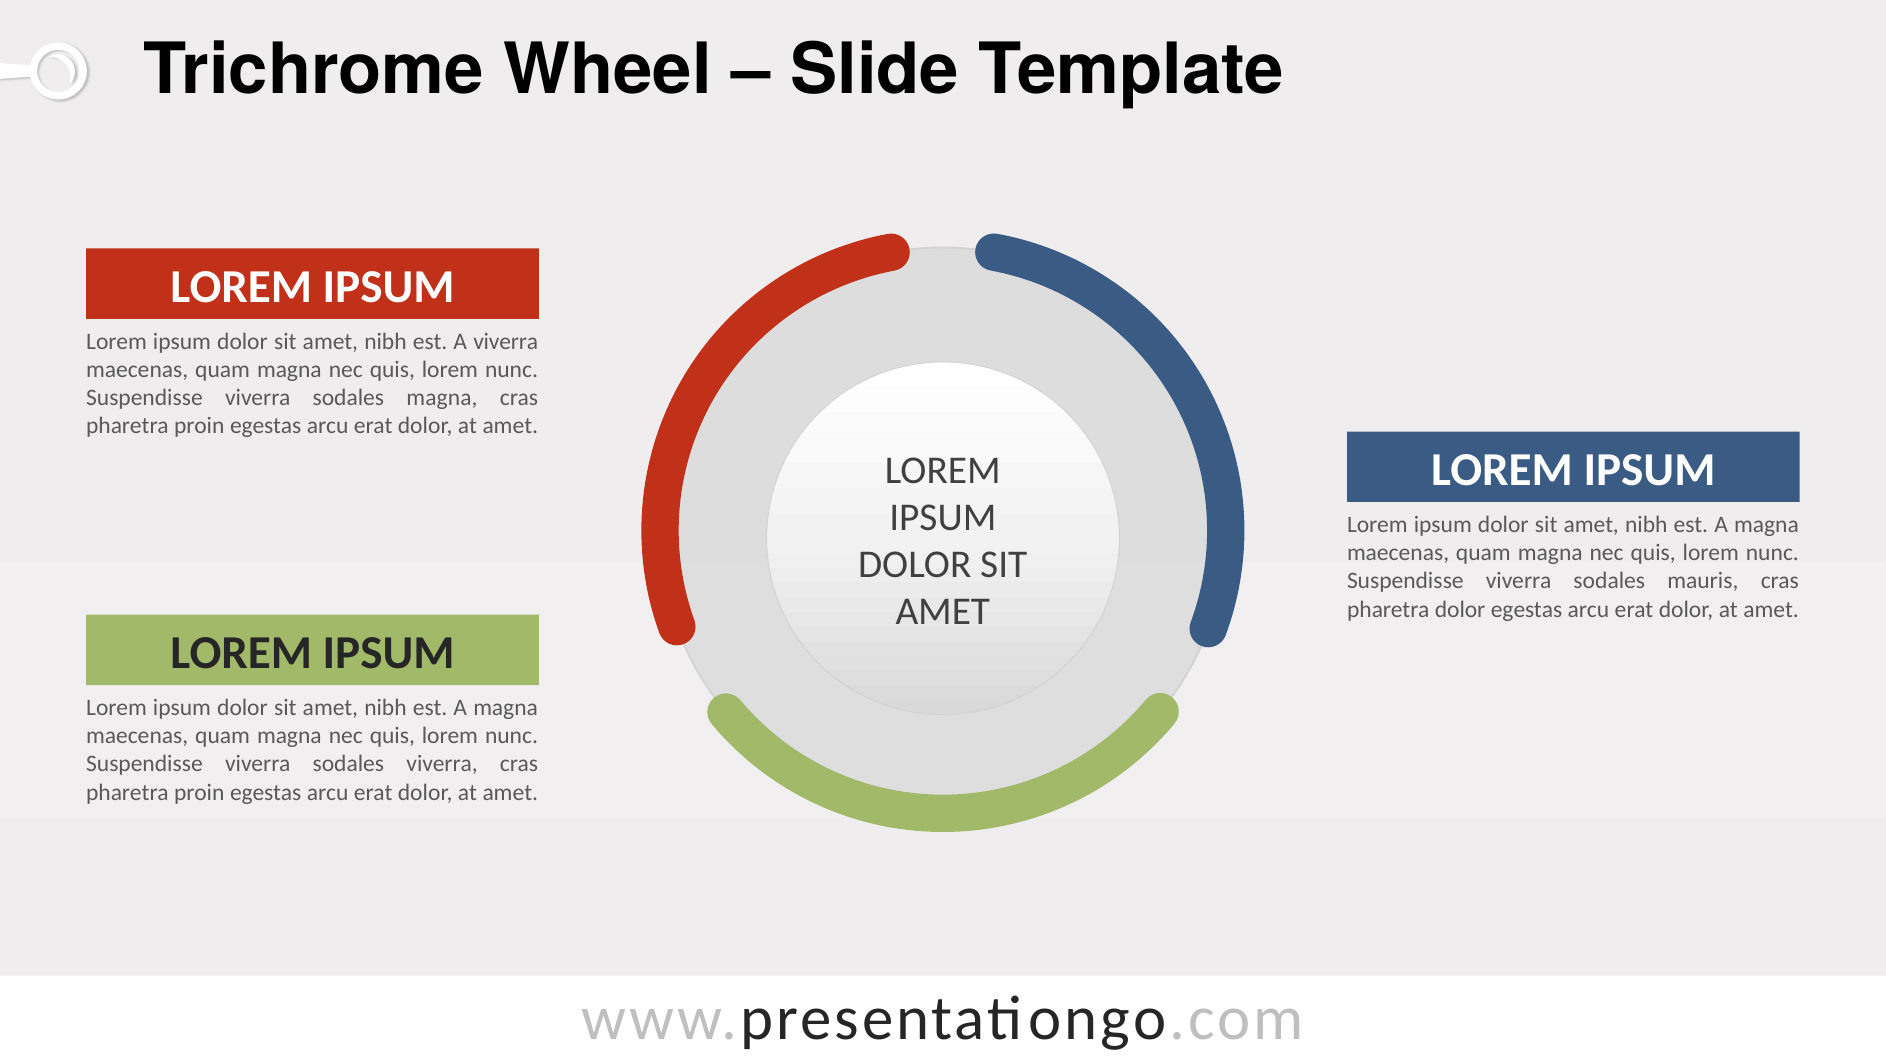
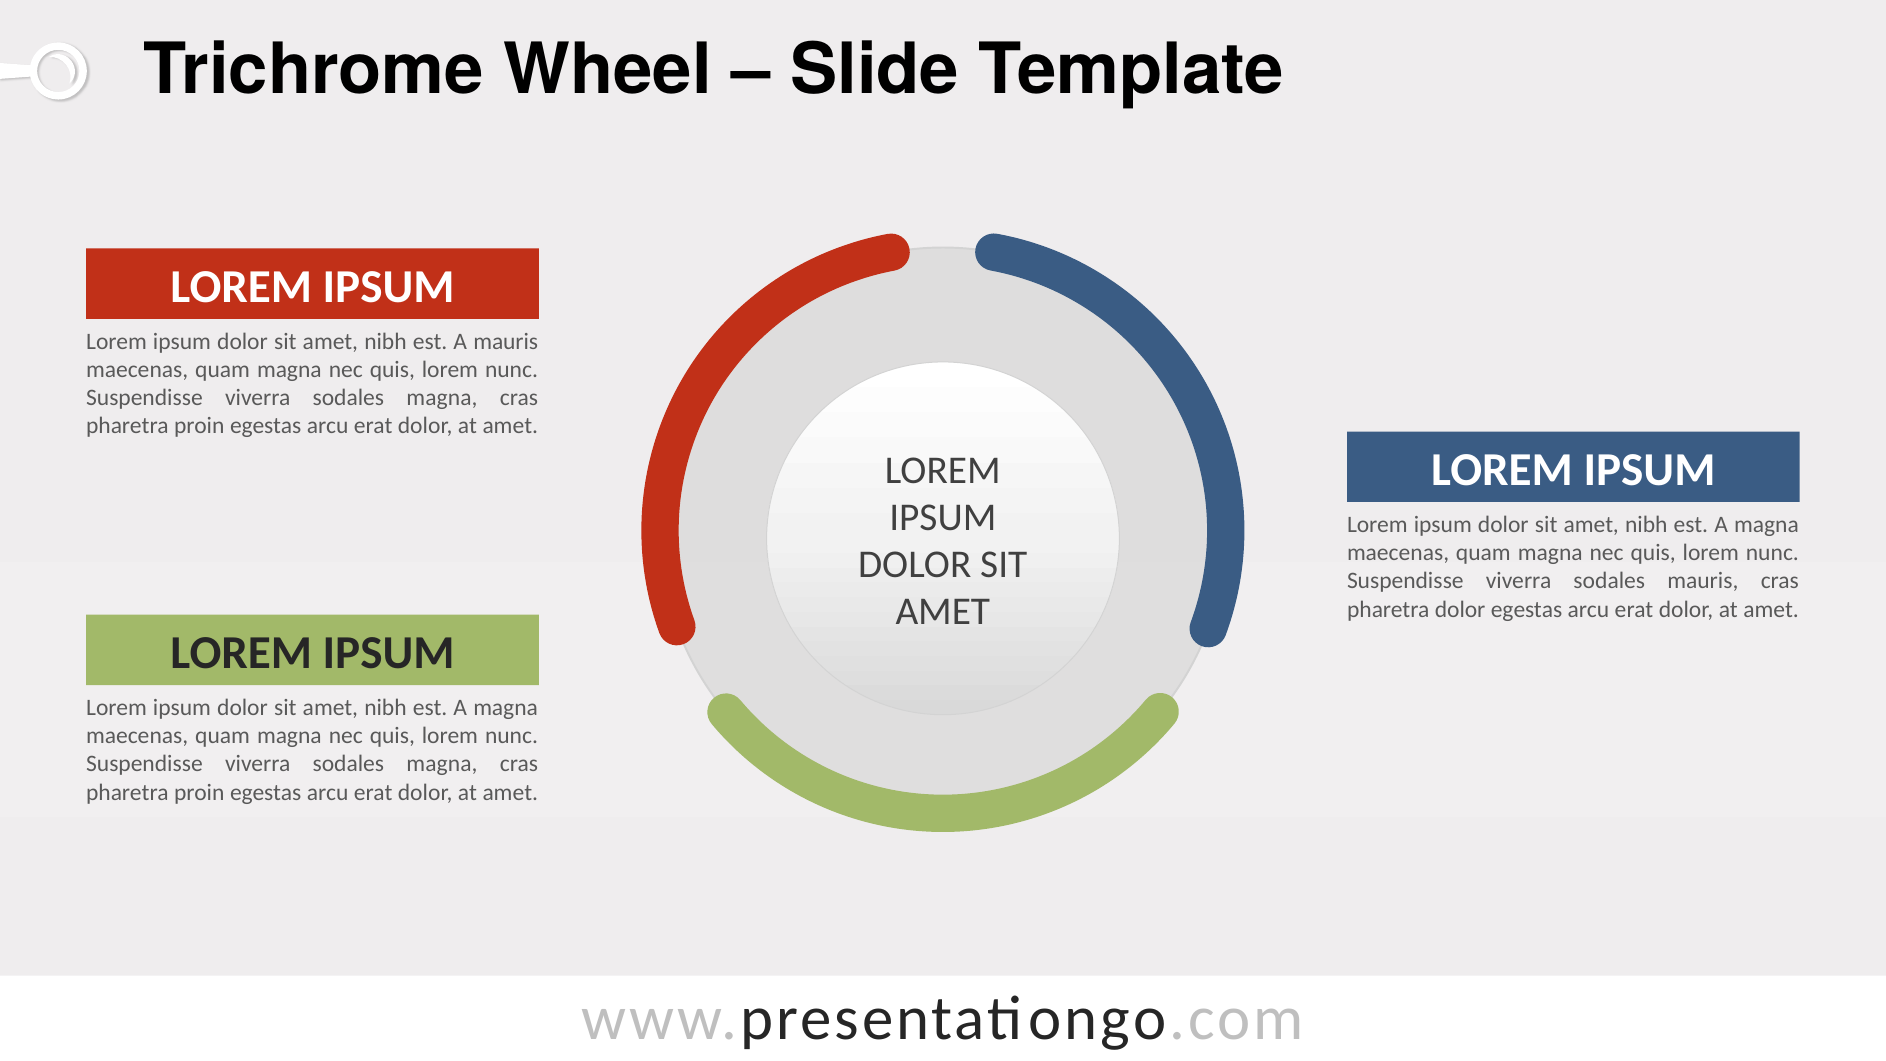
A viverra: viverra -> mauris
viverra at (442, 764): viverra -> magna
